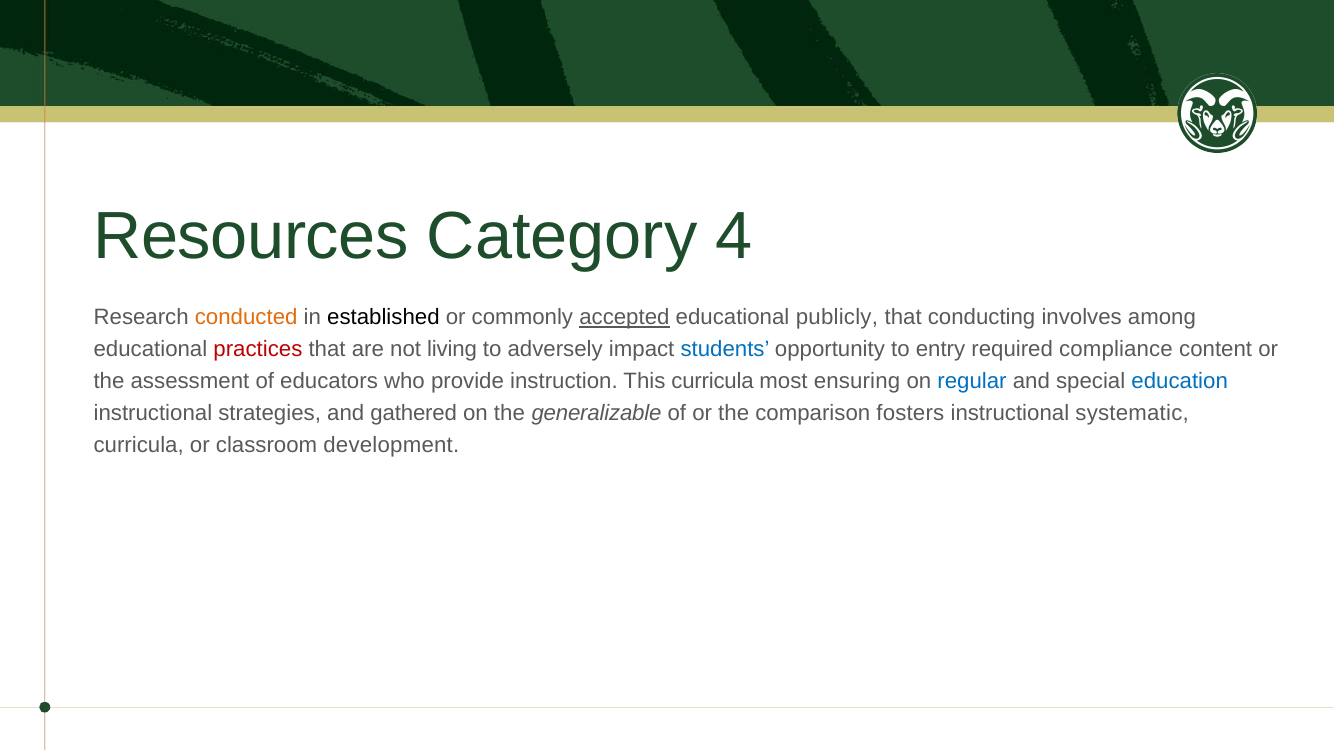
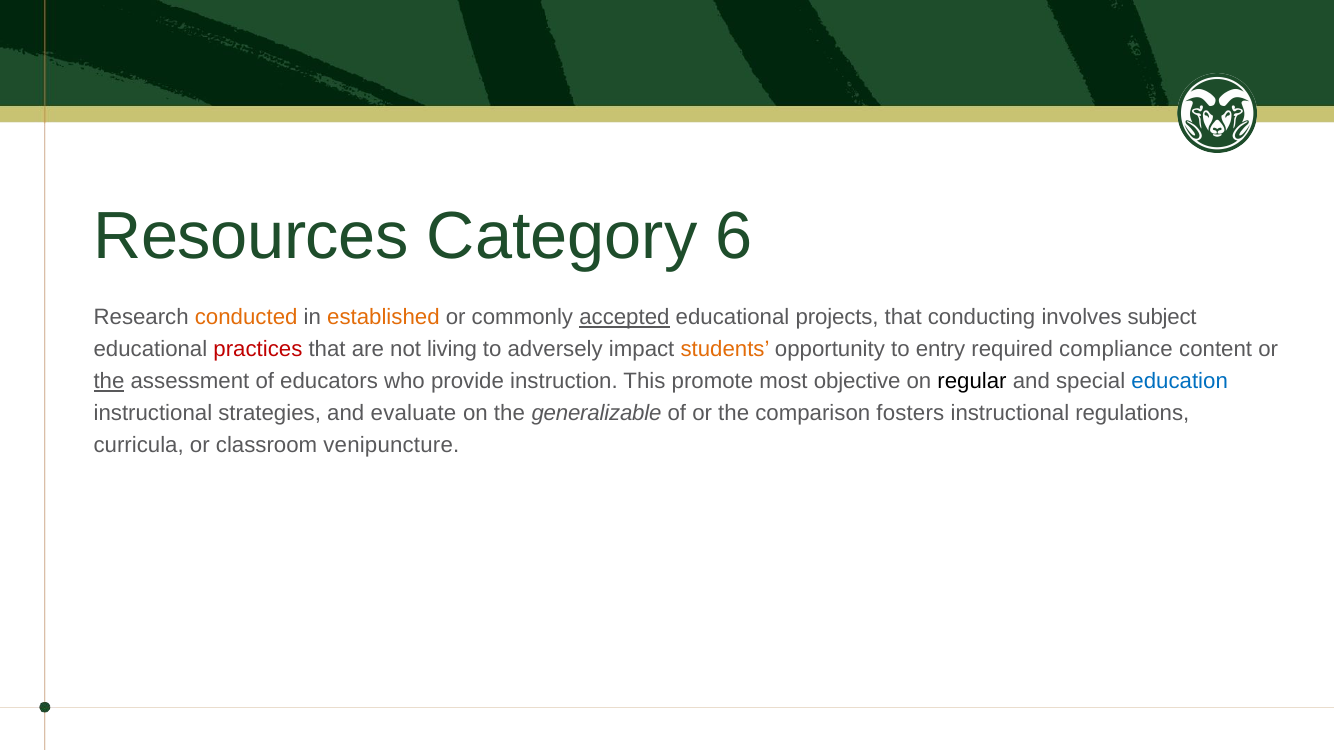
4: 4 -> 6
established colour: black -> orange
publicly: publicly -> projects
among: among -> subject
students colour: blue -> orange
the at (109, 382) underline: none -> present
This curricula: curricula -> promote
ensuring: ensuring -> objective
regular colour: blue -> black
gathered: gathered -> evaluate
systematic: systematic -> regulations
development: development -> venipuncture
